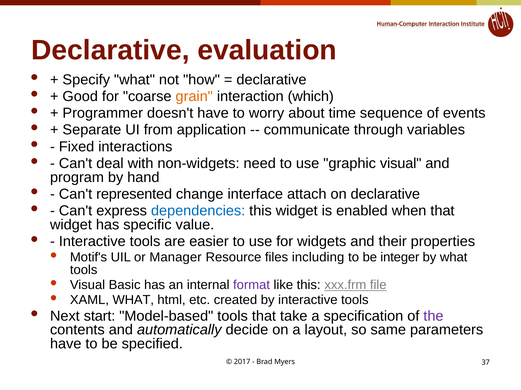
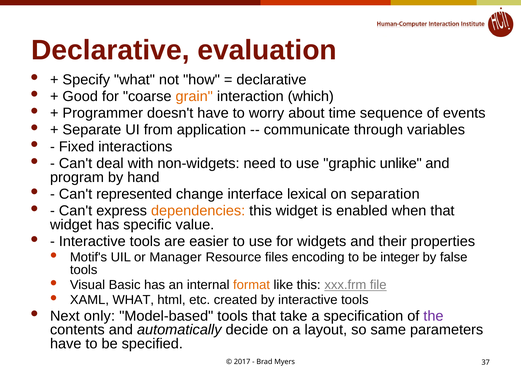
graphic visual: visual -> unlike
attach: attach -> lexical
on declarative: declarative -> separation
dependencies colour: blue -> orange
including: including -> encoding
by what: what -> false
format colour: purple -> orange
start: start -> only
